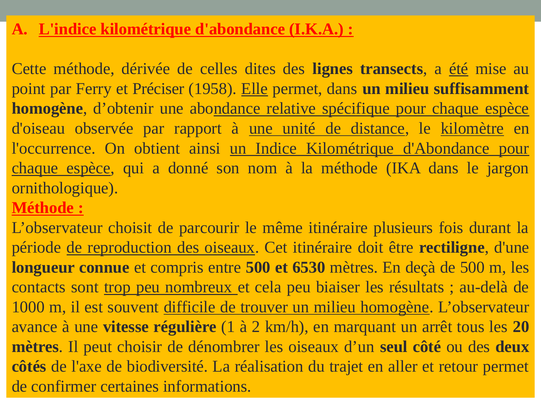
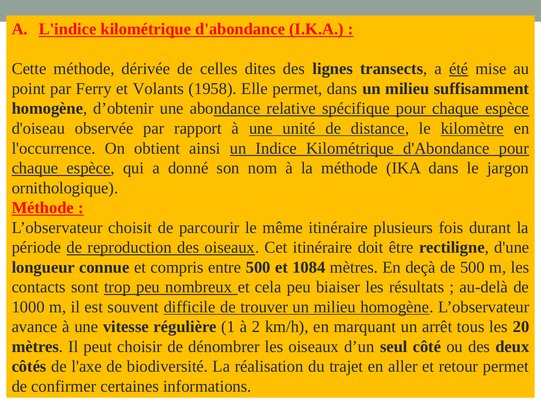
Préciser: Préciser -> Volants
Elle underline: present -> none
6530: 6530 -> 1084
